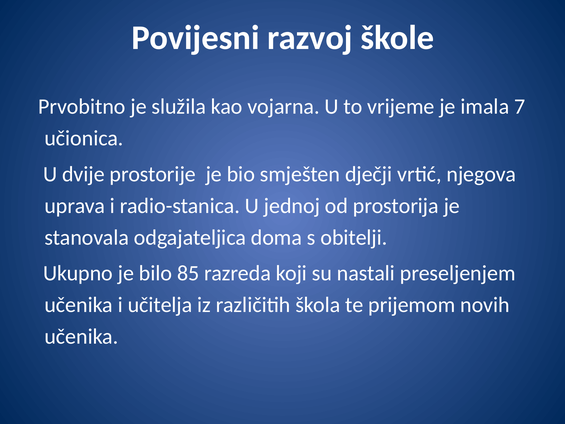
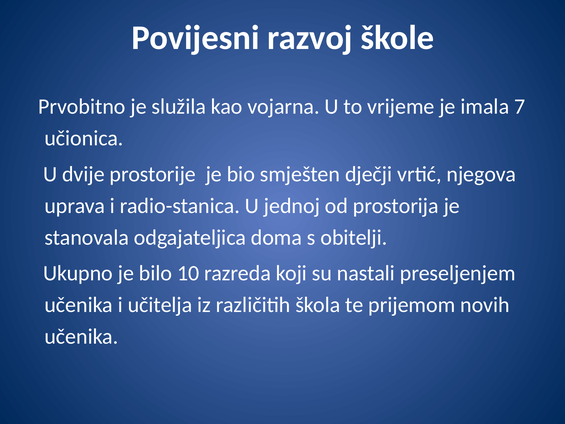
85: 85 -> 10
